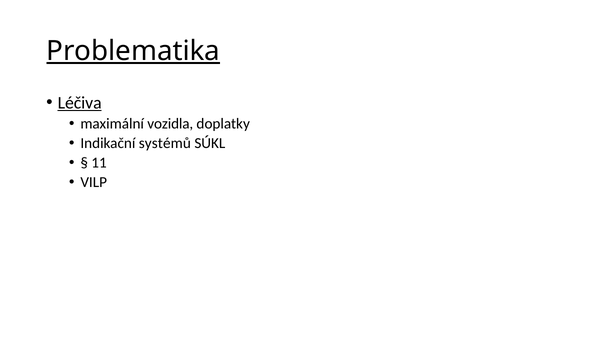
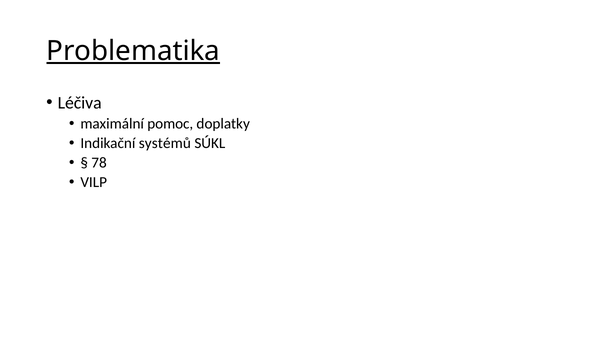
Léčiva underline: present -> none
vozidla: vozidla -> pomoc
11: 11 -> 78
